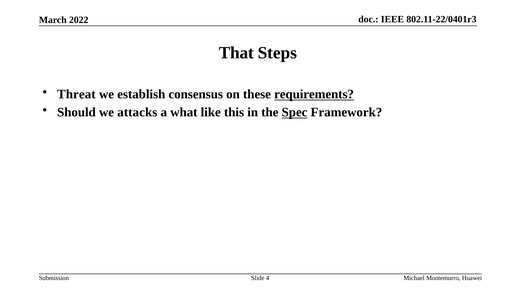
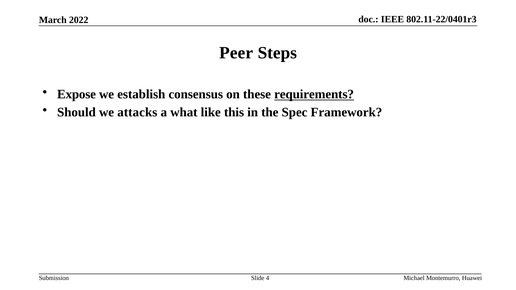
That: That -> Peer
Threat: Threat -> Expose
Spec underline: present -> none
